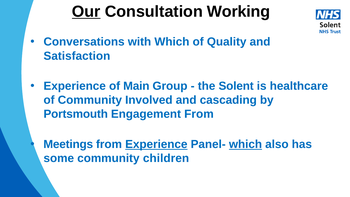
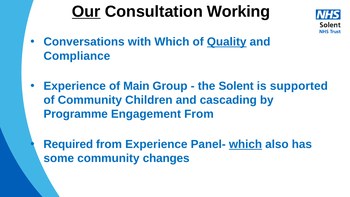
Quality underline: none -> present
Satisfaction: Satisfaction -> Compliance
healthcare: healthcare -> supported
Involved: Involved -> Children
Portsmouth: Portsmouth -> Programme
Meetings: Meetings -> Required
Experience at (156, 144) underline: present -> none
children: children -> changes
